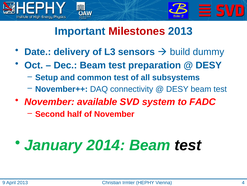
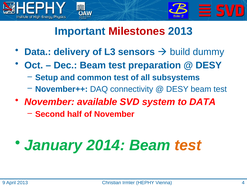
Date at (38, 52): Date -> Data
to FADC: FADC -> DATA
test at (188, 145) colour: black -> orange
